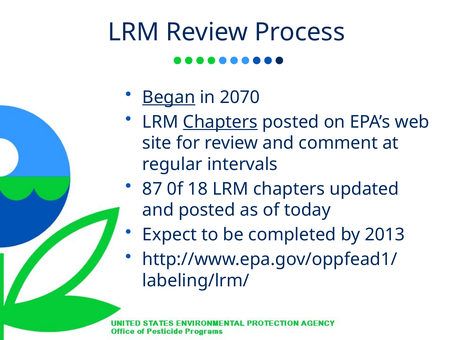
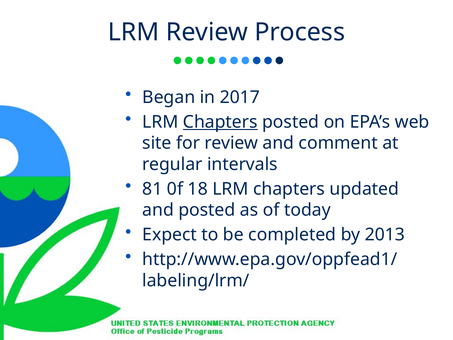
Began underline: present -> none
2070: 2070 -> 2017
87: 87 -> 81
